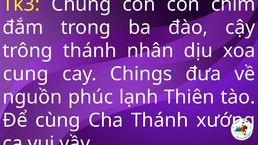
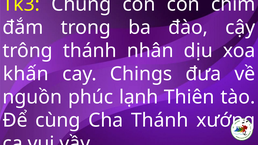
cung: cung -> khấn
